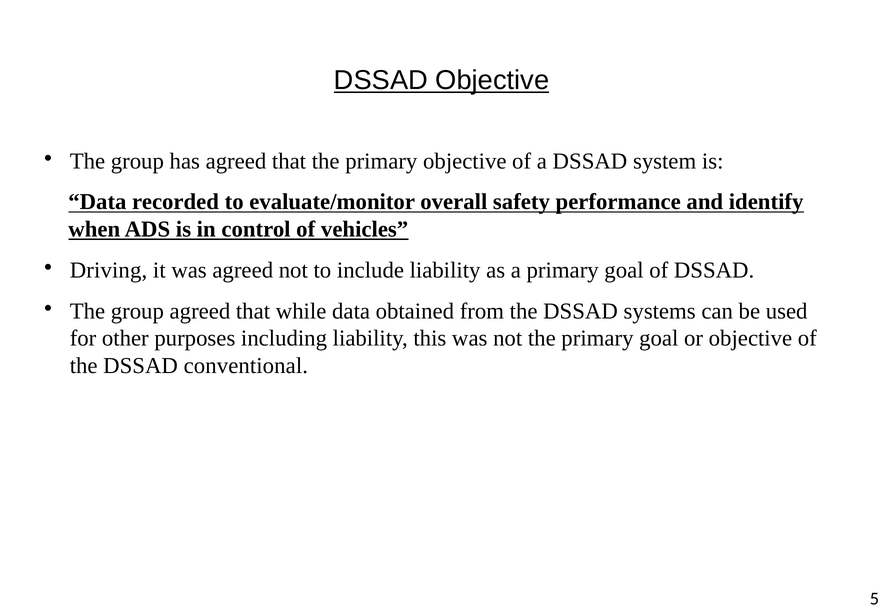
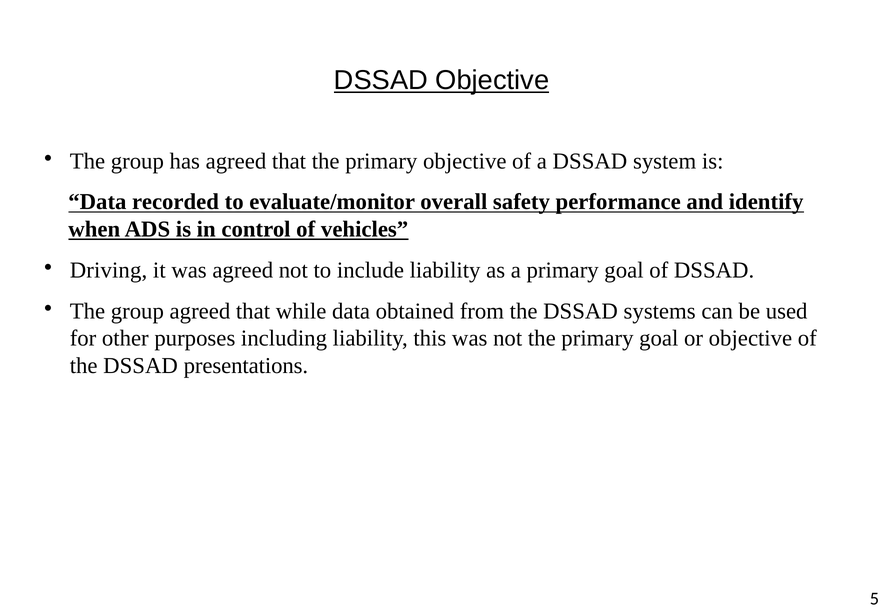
conventional: conventional -> presentations
